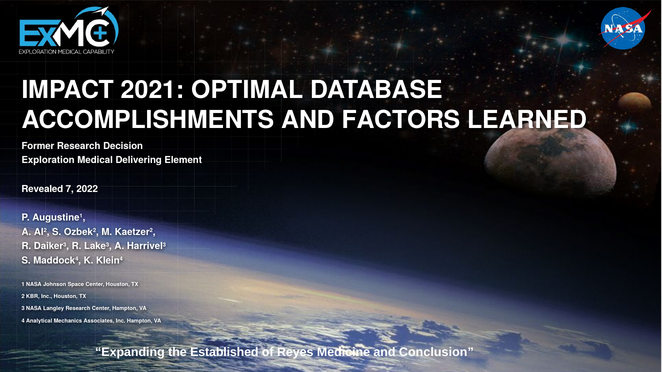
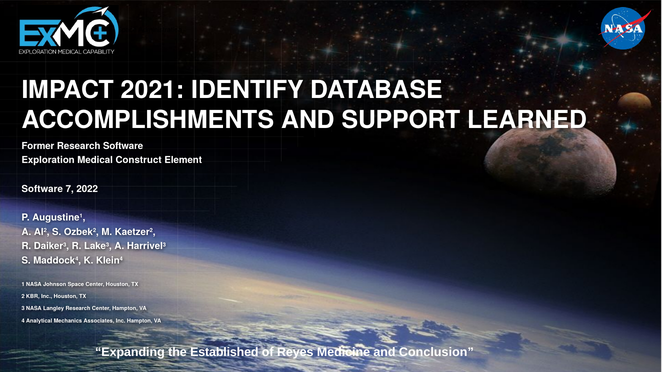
OPTIMAL: OPTIMAL -> IDENTIFY
FACTORS: FACTORS -> SUPPORT
Research Decision: Decision -> Software
Delivering: Delivering -> Construct
Revealed at (42, 189): Revealed -> Software
